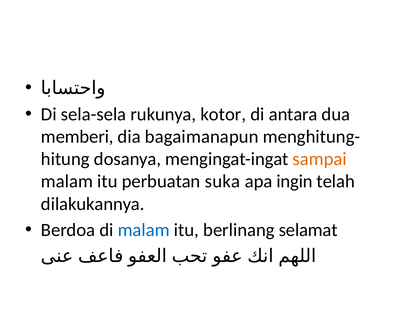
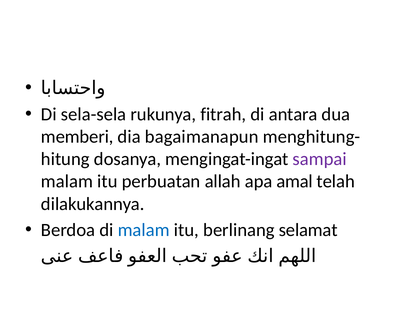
kotor: kotor -> fitrah
sampai colour: orange -> purple
suka: suka -> allah
ingin: ingin -> amal
